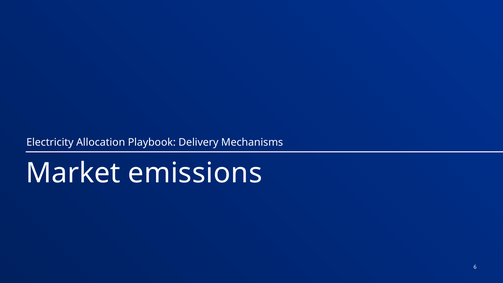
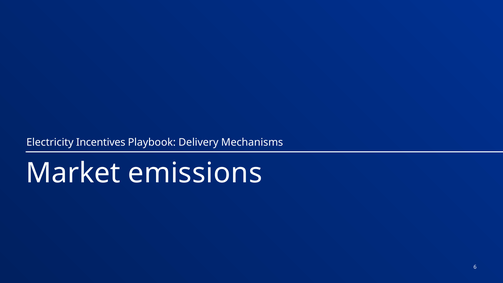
Allocation: Allocation -> Incentives
